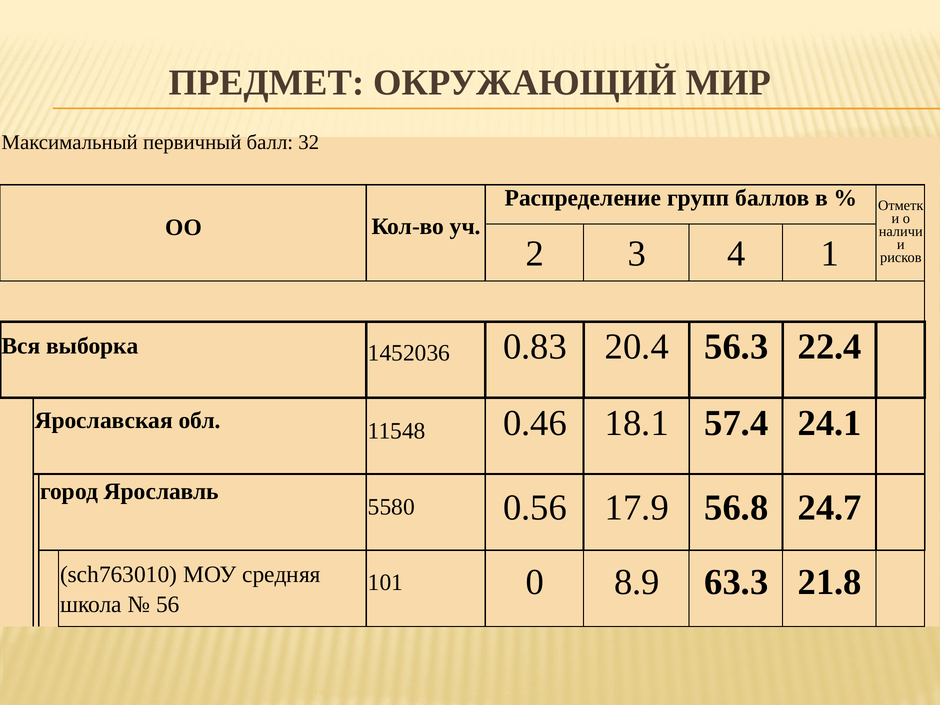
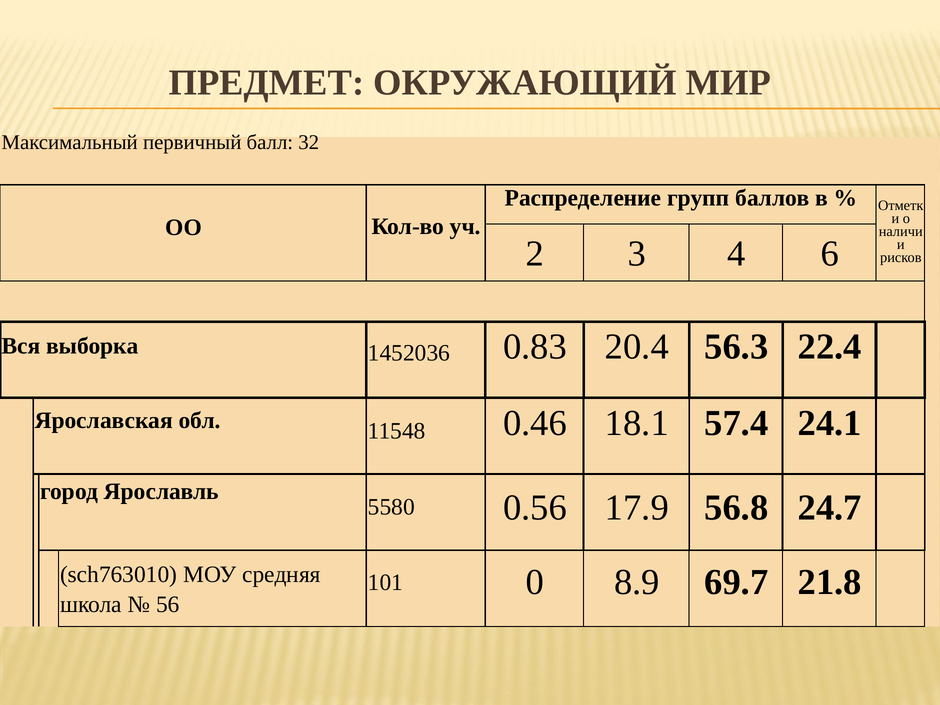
1: 1 -> 6
63.3: 63.3 -> 69.7
